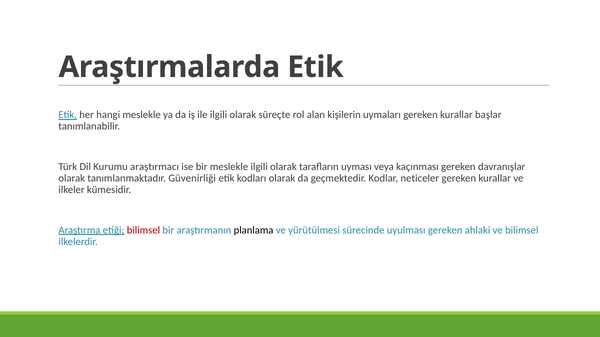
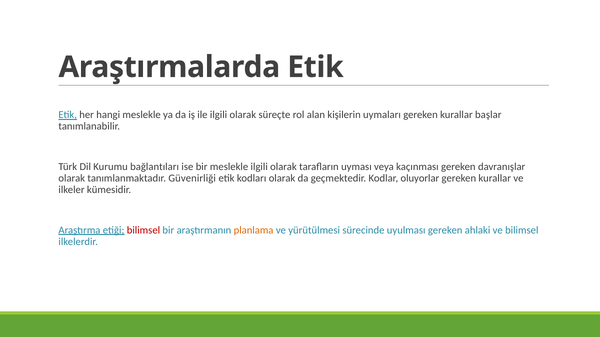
araştırmacı: araştırmacı -> bağlantıları
neticeler: neticeler -> oluyorlar
planlama colour: black -> orange
